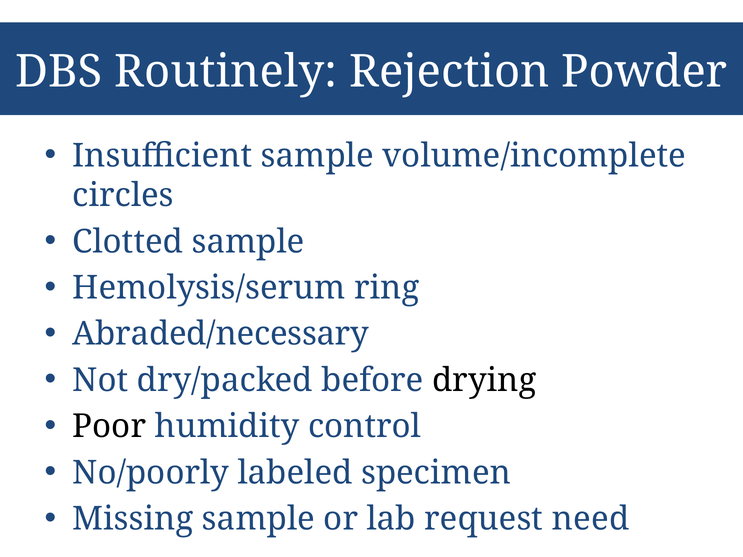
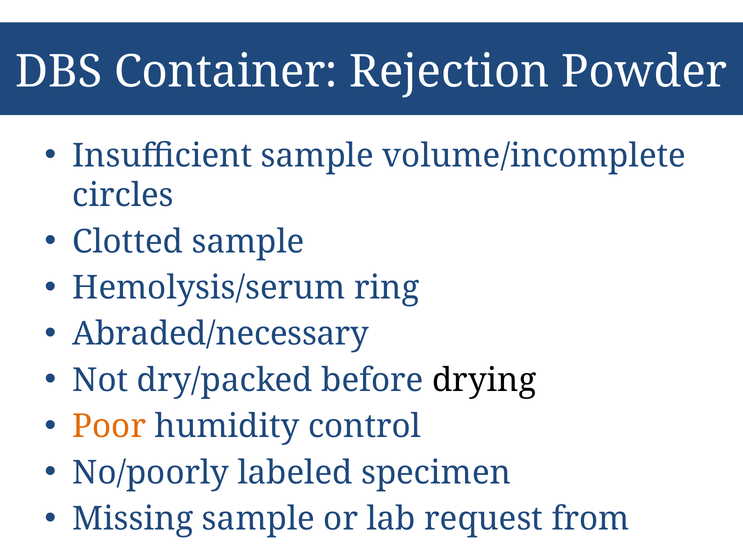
Routinely: Routinely -> Container
Poor colour: black -> orange
need: need -> from
